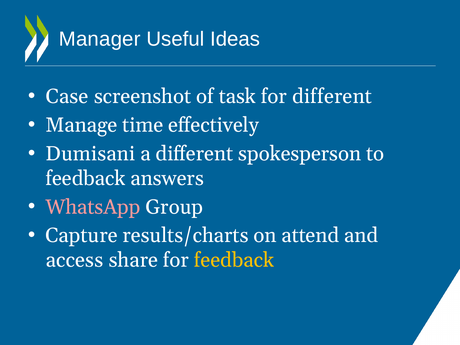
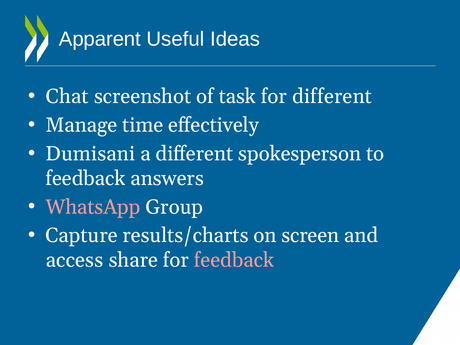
Manager: Manager -> Apparent
Case: Case -> Chat
attend: attend -> screen
feedback at (234, 260) colour: yellow -> pink
